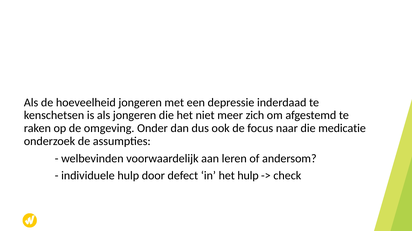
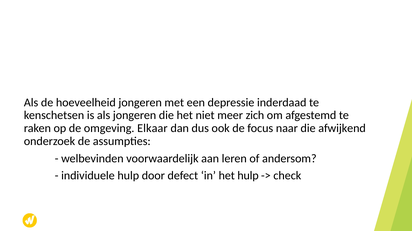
Onder: Onder -> Elkaar
medicatie: medicatie -> afwijkend
